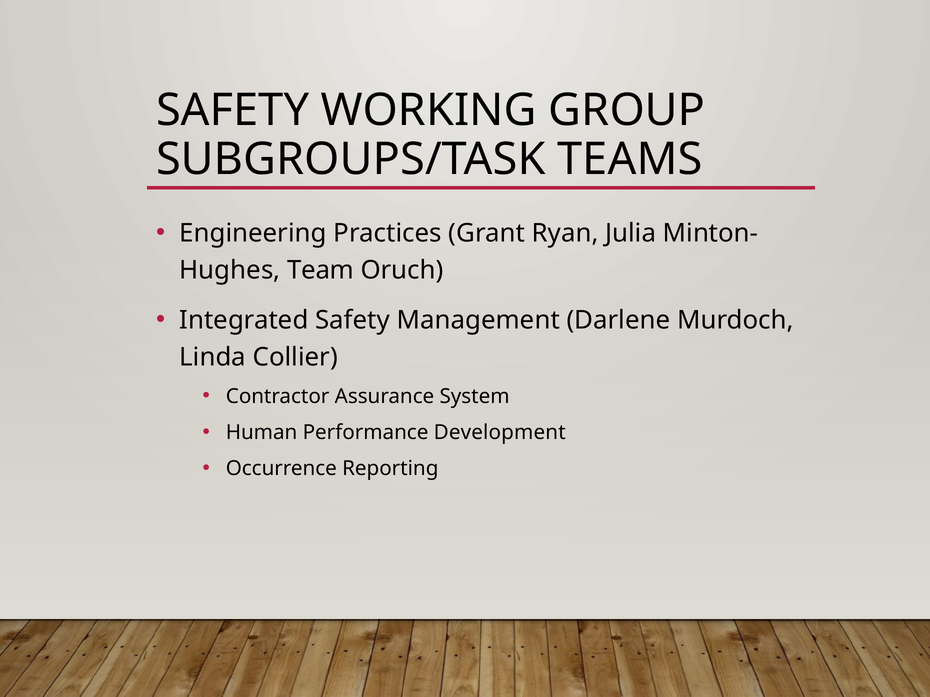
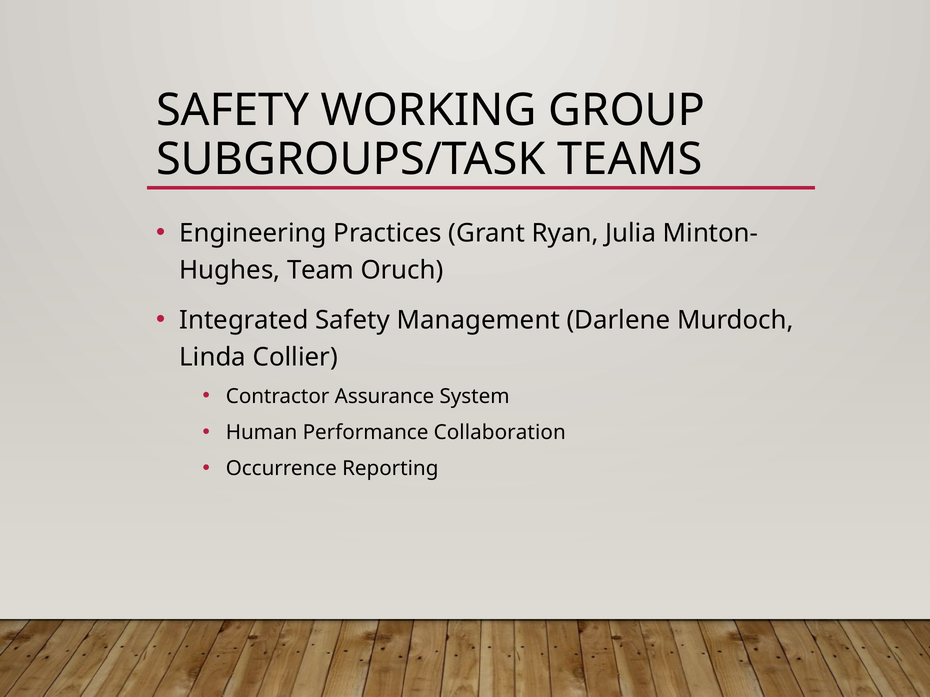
Development: Development -> Collaboration
